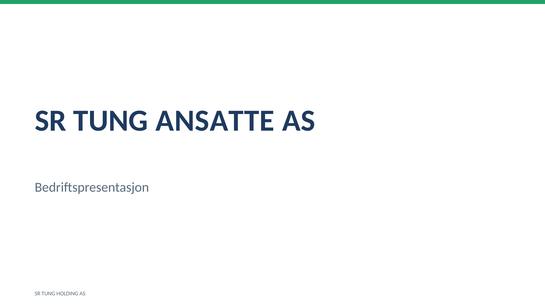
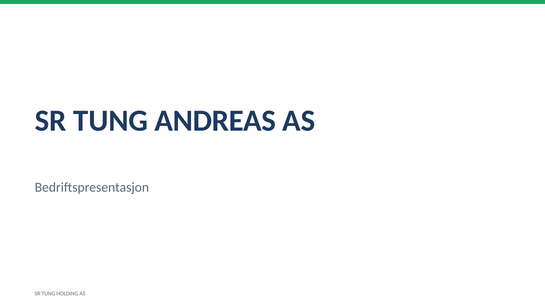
ANSATTE: ANSATTE -> ANDREAS
